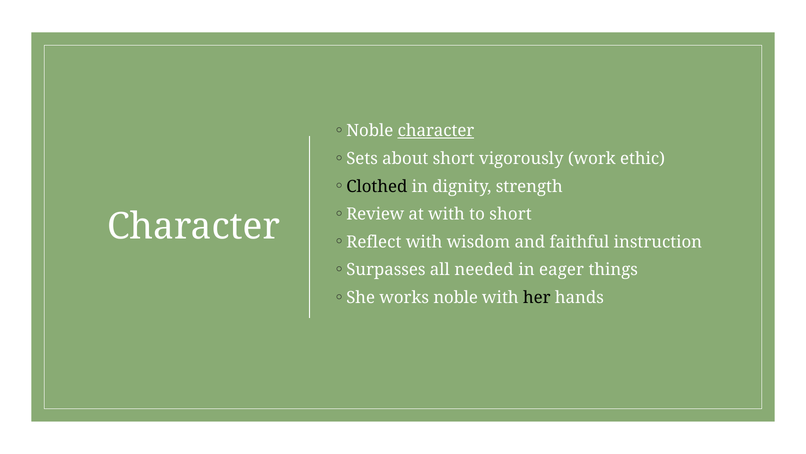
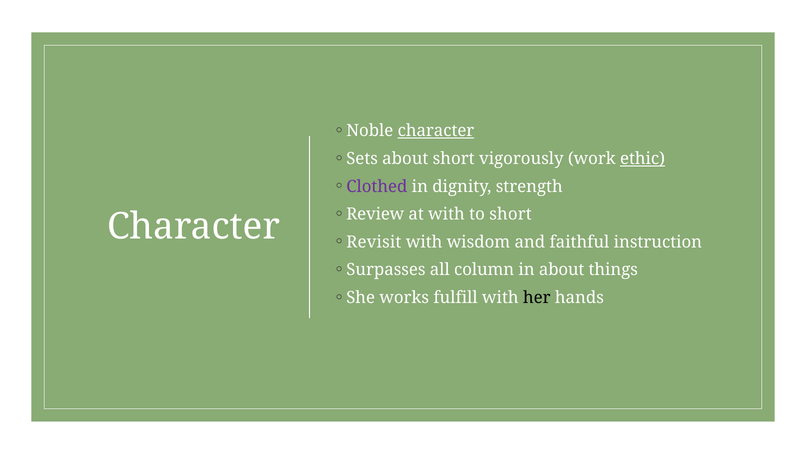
ethic underline: none -> present
Clothed colour: black -> purple
Reflect: Reflect -> Revisit
needed: needed -> column
in eager: eager -> about
works noble: noble -> fulfill
